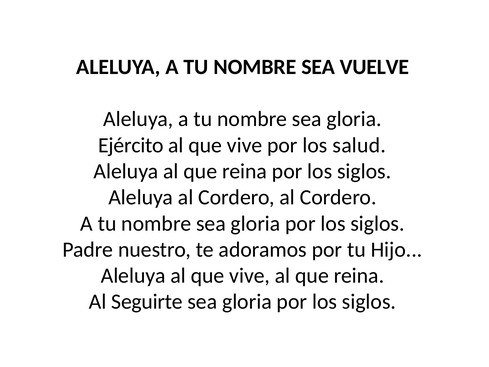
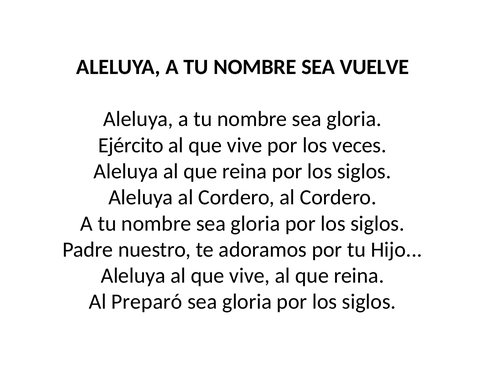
salud: salud -> veces
Seguirte: Seguirte -> Preparó
